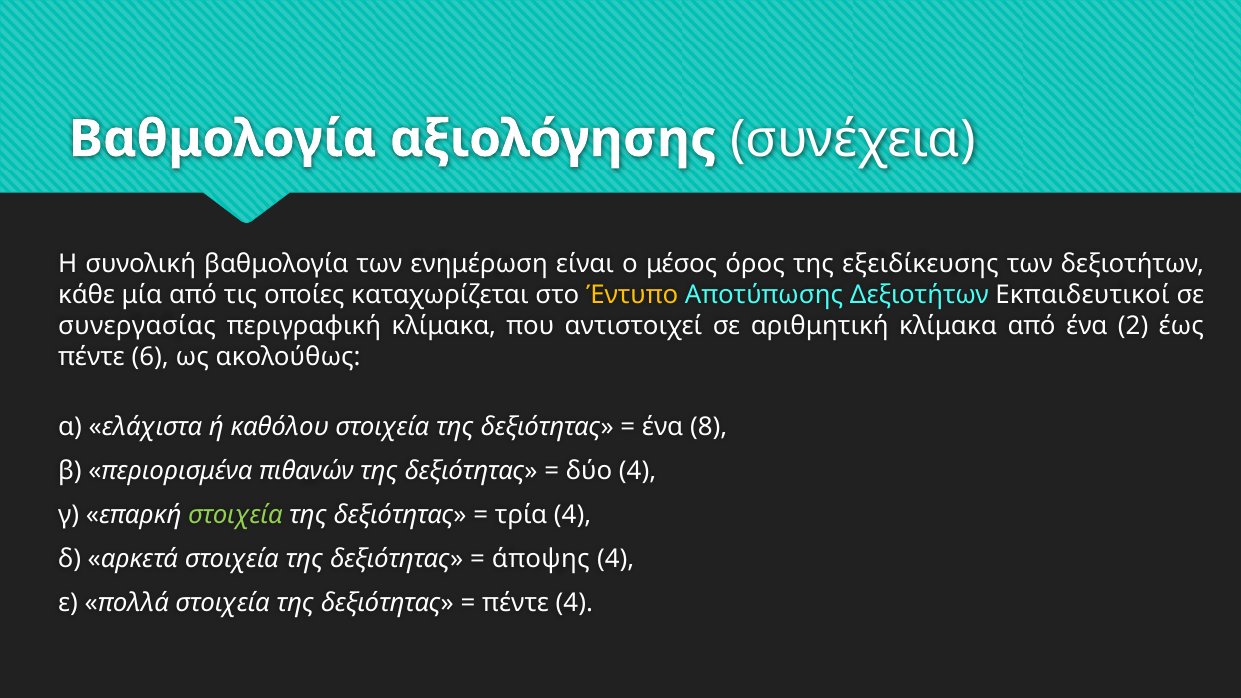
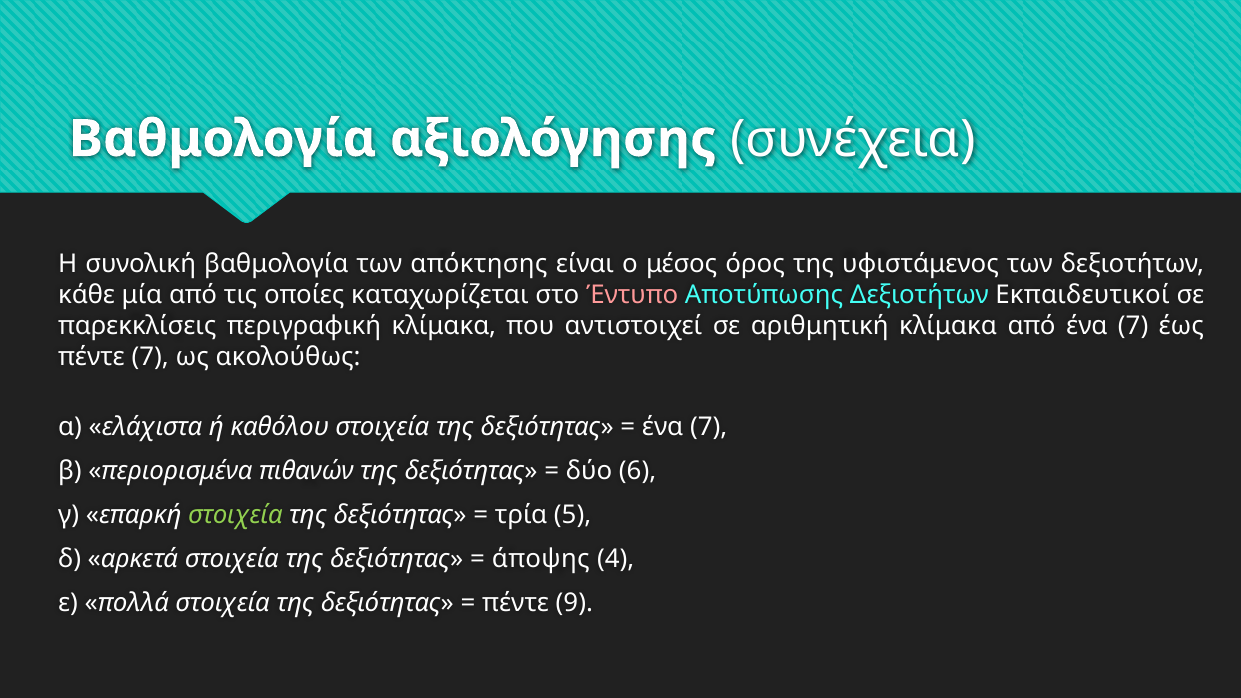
ενημέρωση: ενημέρωση -> απόκτησης
εξειδίκευσης: εξειδίκευσης -> υφιστάμενος
Έντυπο colour: yellow -> pink
συνεργασίας: συνεργασίας -> παρεκκλίσεις
από ένα 2: 2 -> 7
πέντε 6: 6 -> 7
8 at (709, 427): 8 -> 7
δύο 4: 4 -> 6
τρία 4: 4 -> 5
πέντε 4: 4 -> 9
